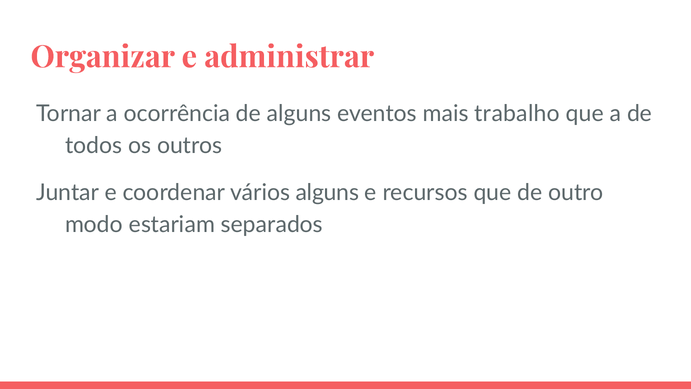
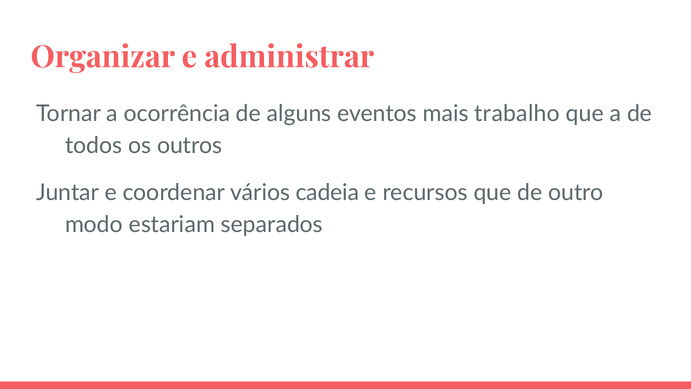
vários alguns: alguns -> cadeia
